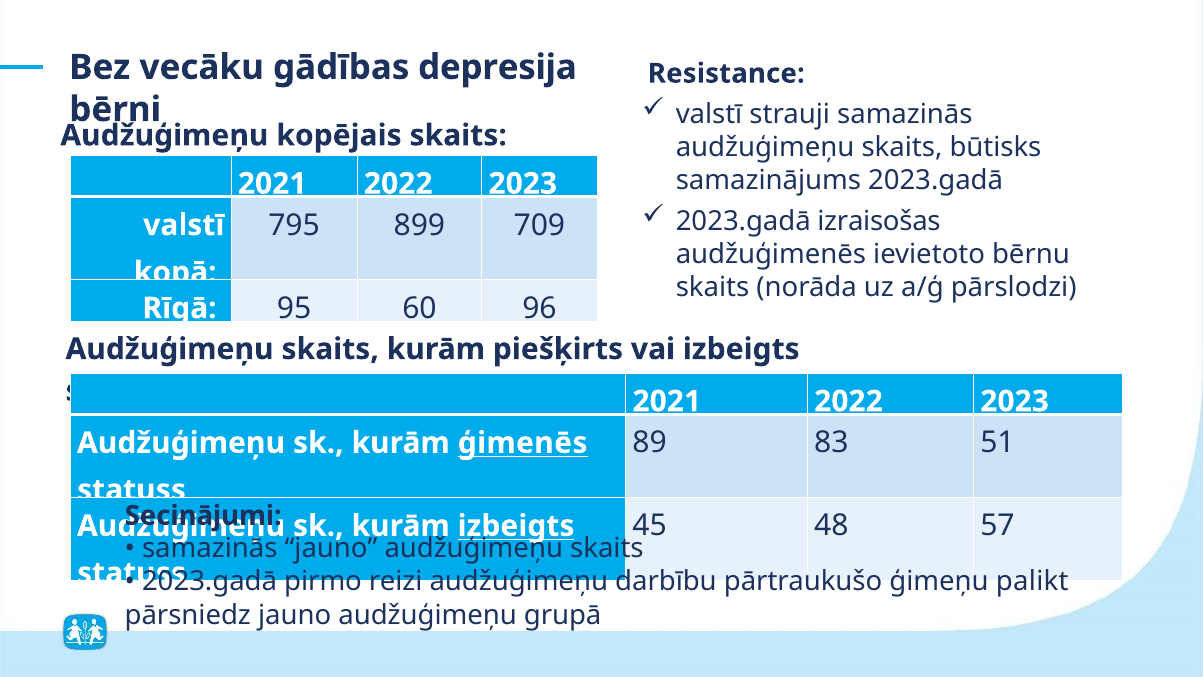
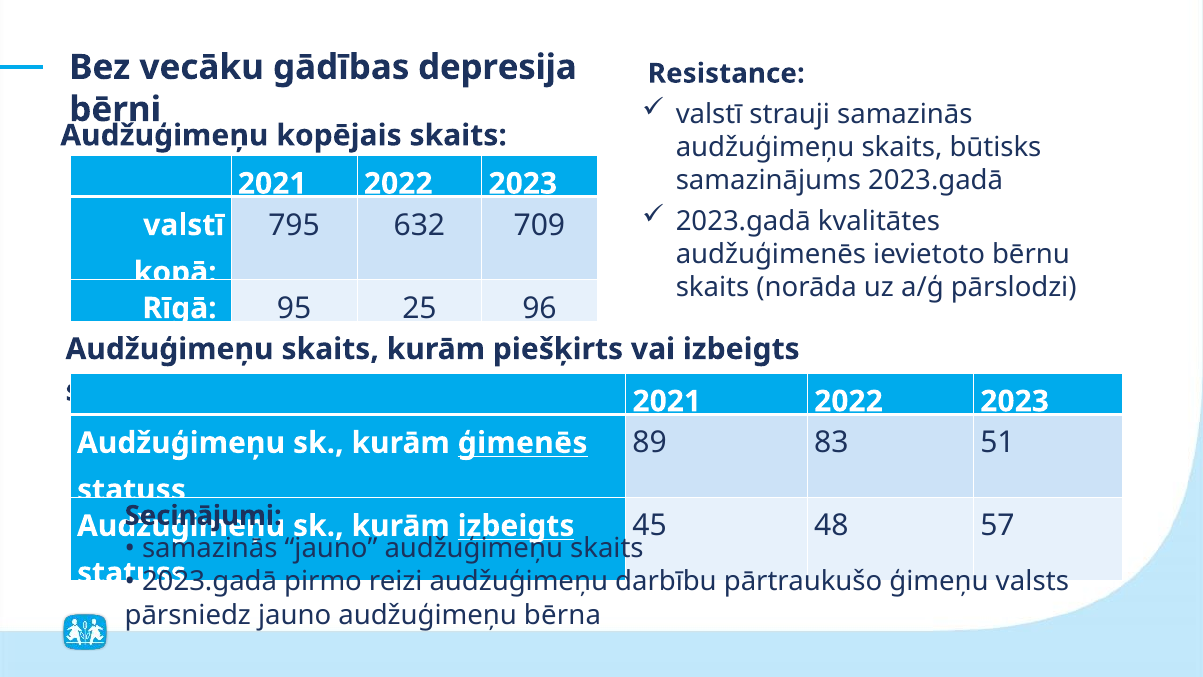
izraisošas: izraisošas -> kvalitātes
899: 899 -> 632
60: 60 -> 25
palikt: palikt -> valsts
grupā: grupā -> bērna
